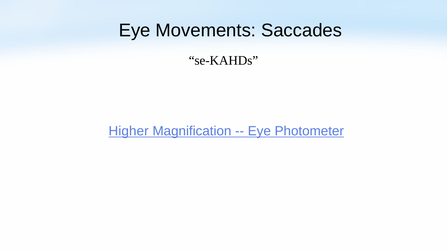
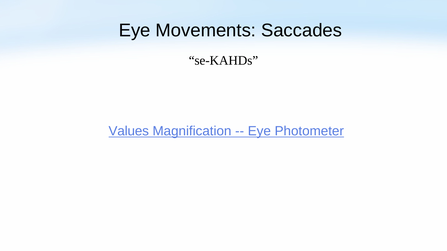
Higher: Higher -> Values
